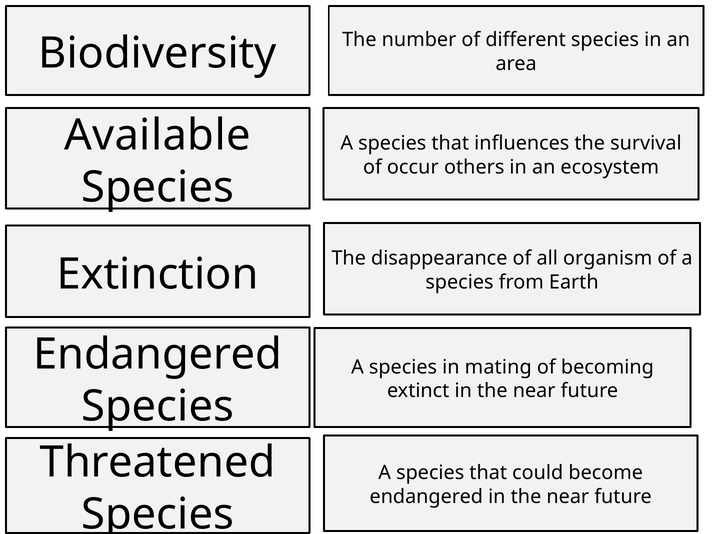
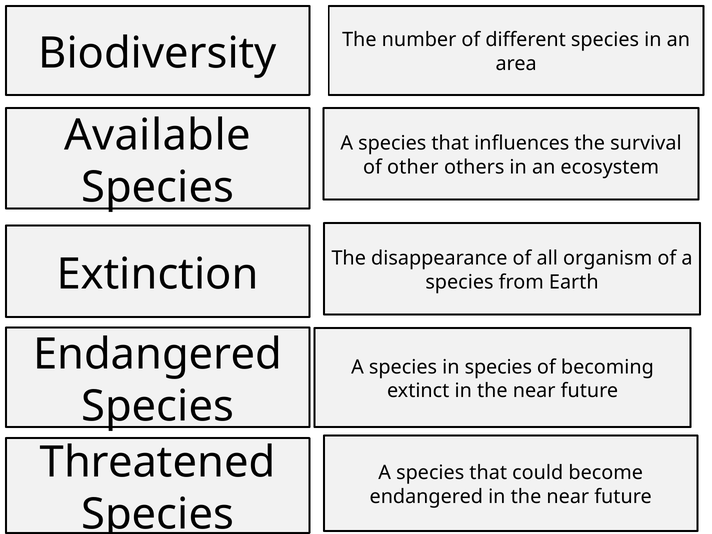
occur: occur -> other
in mating: mating -> species
